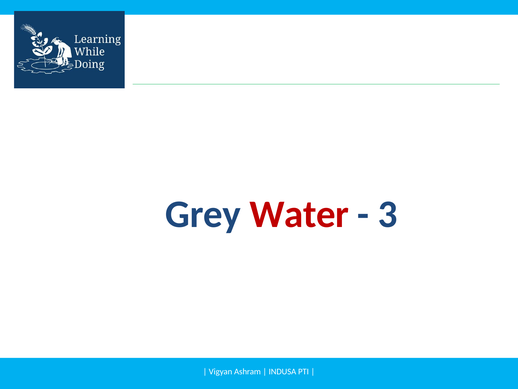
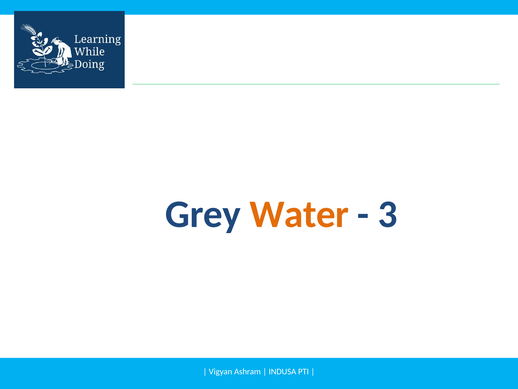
Water colour: red -> orange
